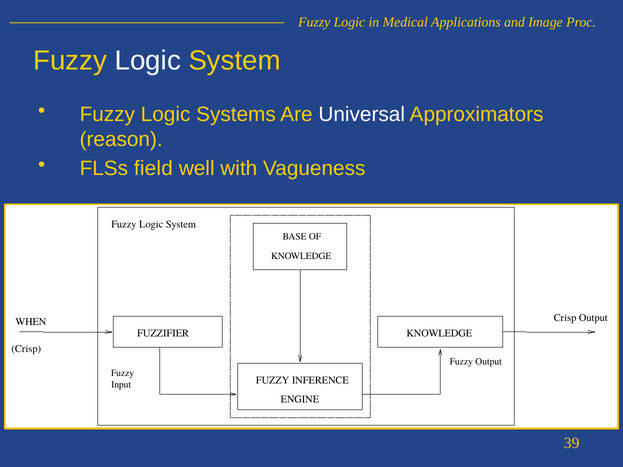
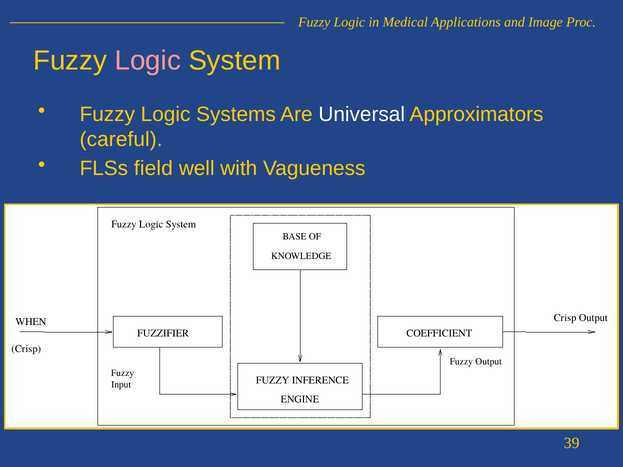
Logic at (148, 61) colour: white -> pink
reason: reason -> careful
FUZZIFIER KNOWLEDGE: KNOWLEDGE -> COEFFICIENT
